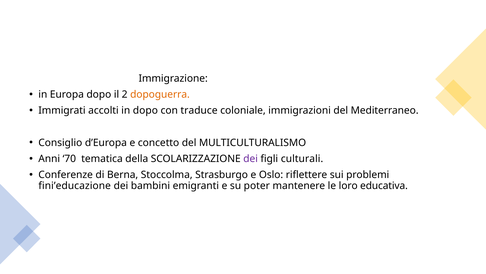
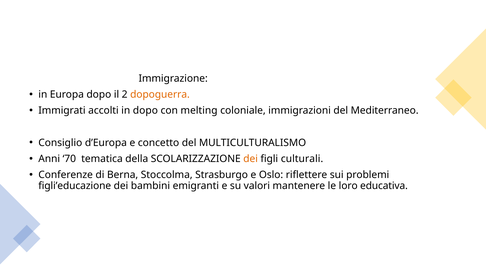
traduce: traduce -> melting
dei at (251, 158) colour: purple -> orange
fini’educazione: fini’educazione -> figli’educazione
poter: poter -> valori
